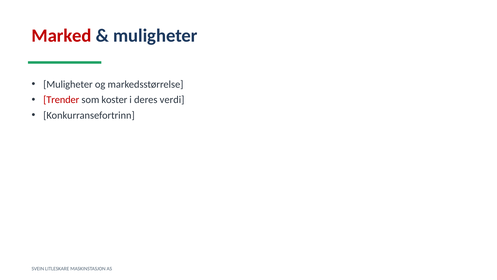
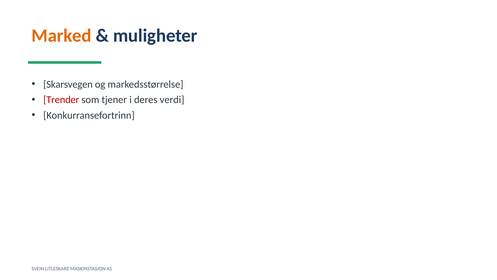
Marked colour: red -> orange
Muligheter at (68, 84): Muligheter -> Skarsvegen
koster: koster -> tjener
